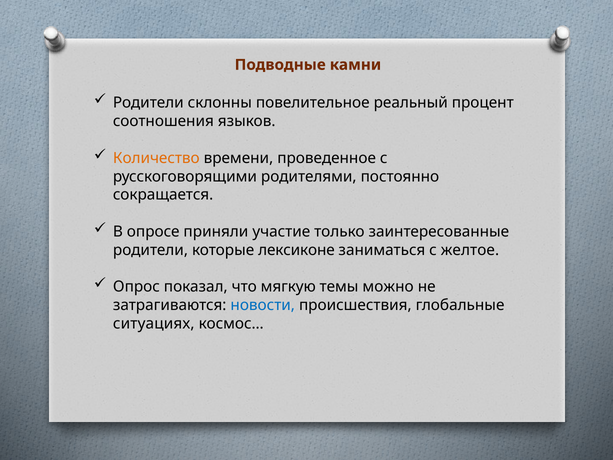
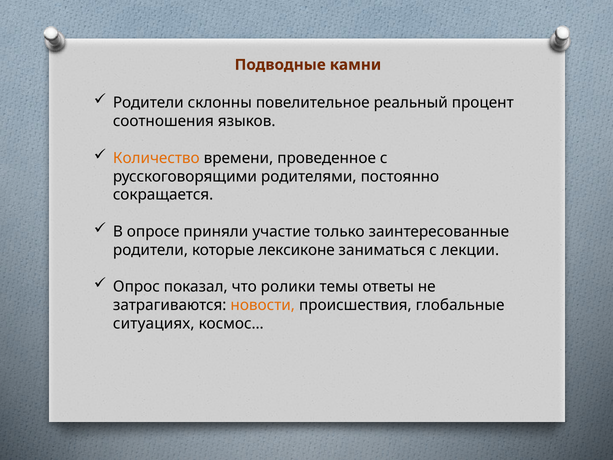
желтое: желтое -> лекции
мягкую: мягкую -> ролики
можно: можно -> ответы
новости colour: blue -> orange
